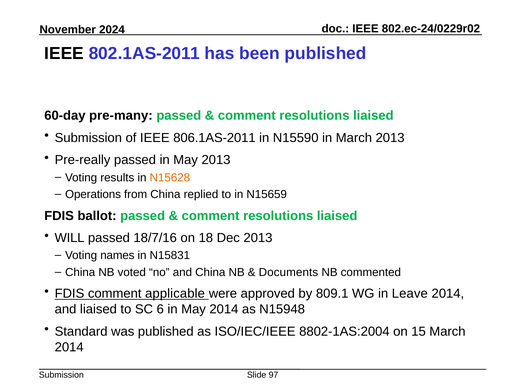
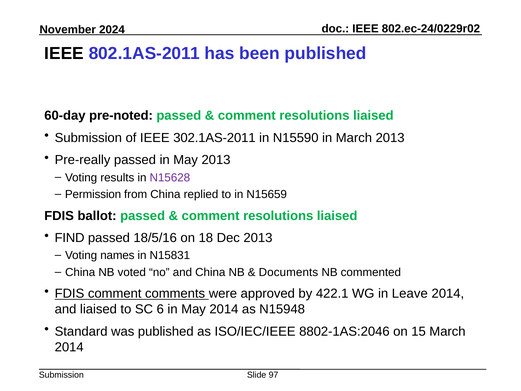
pre-many: pre-many -> pre-noted
806.1AS-2011: 806.1AS-2011 -> 302.1AS-2011
N15628 colour: orange -> purple
Operations: Operations -> Permission
WILL: WILL -> FIND
18/7/16: 18/7/16 -> 18/5/16
applicable: applicable -> comments
809.1: 809.1 -> 422.1
8802-1AS:2004: 8802-1AS:2004 -> 8802-1AS:2046
